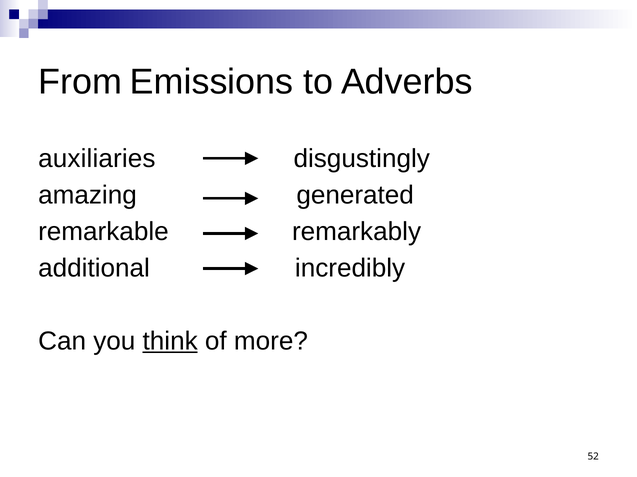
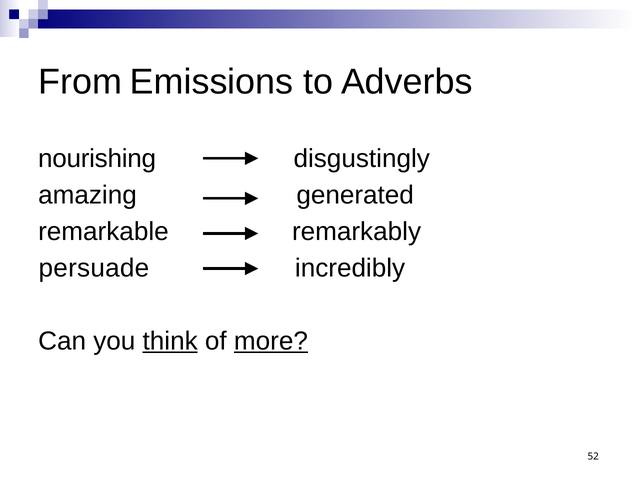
auxiliaries: auxiliaries -> nourishing
additional: additional -> persuade
more underline: none -> present
